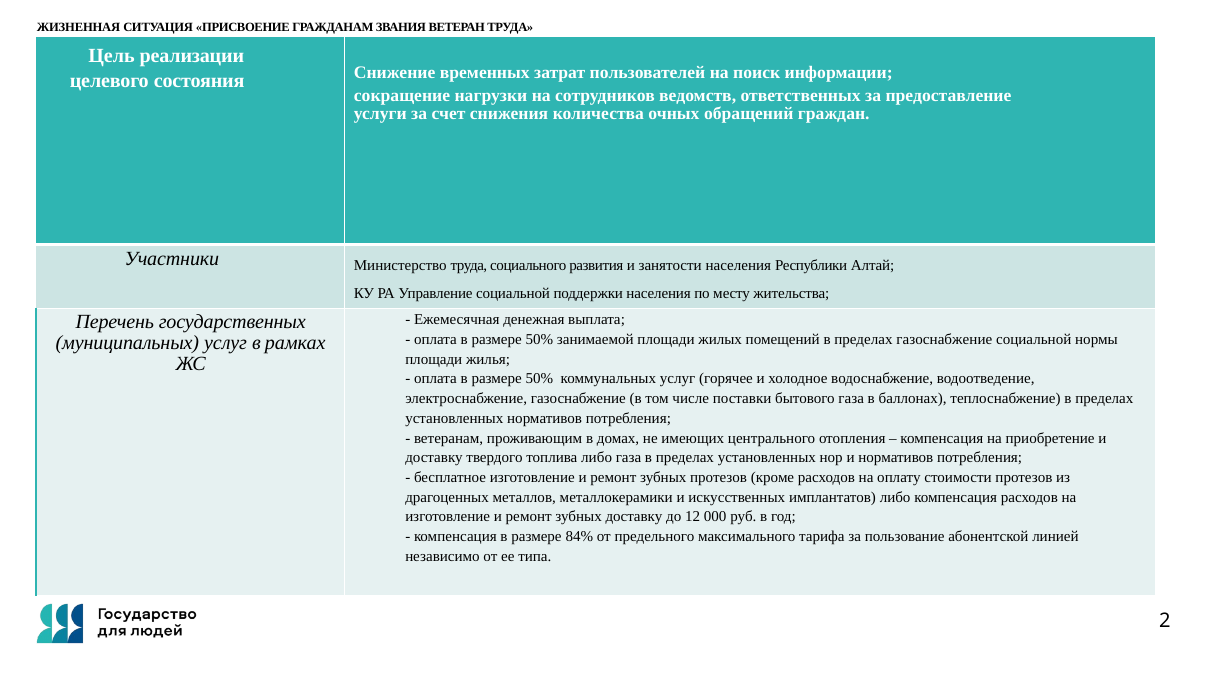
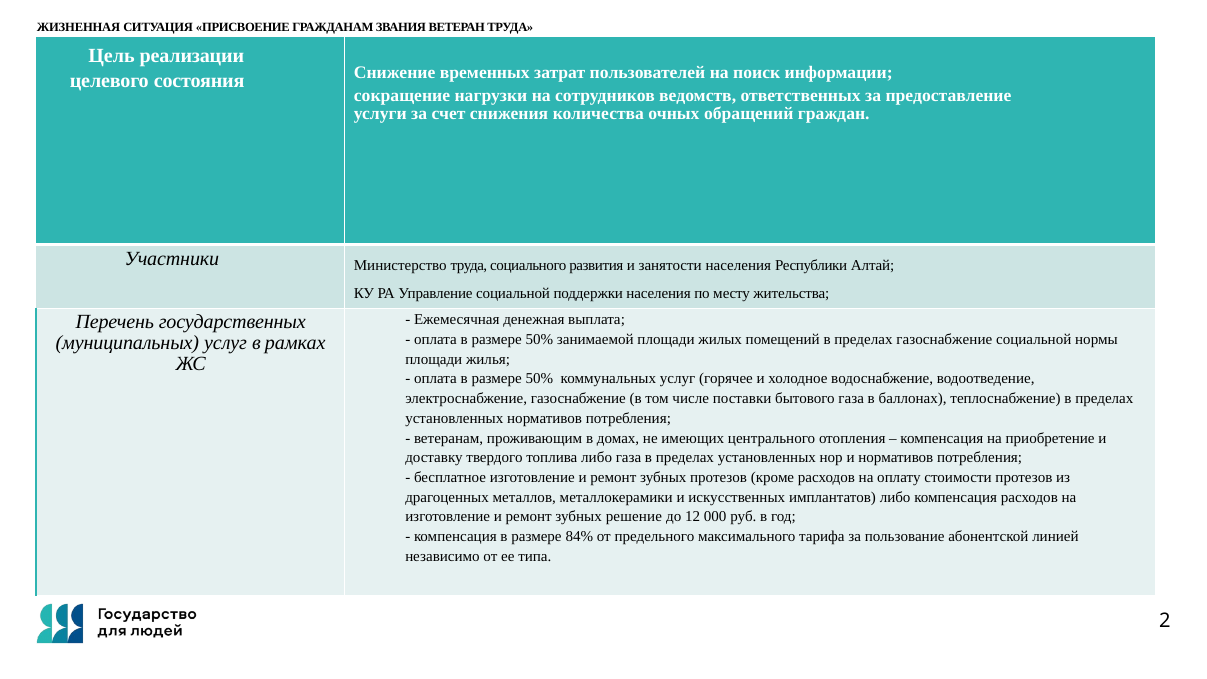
зубных доставку: доставку -> решение
